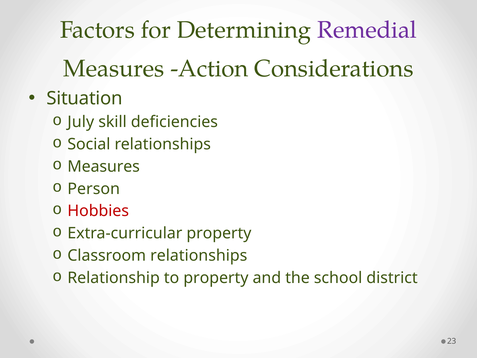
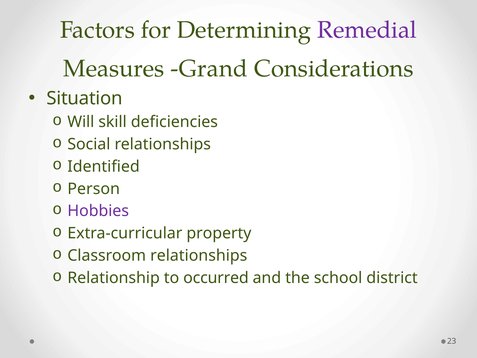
Action: Action -> Grand
July: July -> Will
Measures at (104, 166): Measures -> Identified
Hobbies colour: red -> purple
to property: property -> occurred
